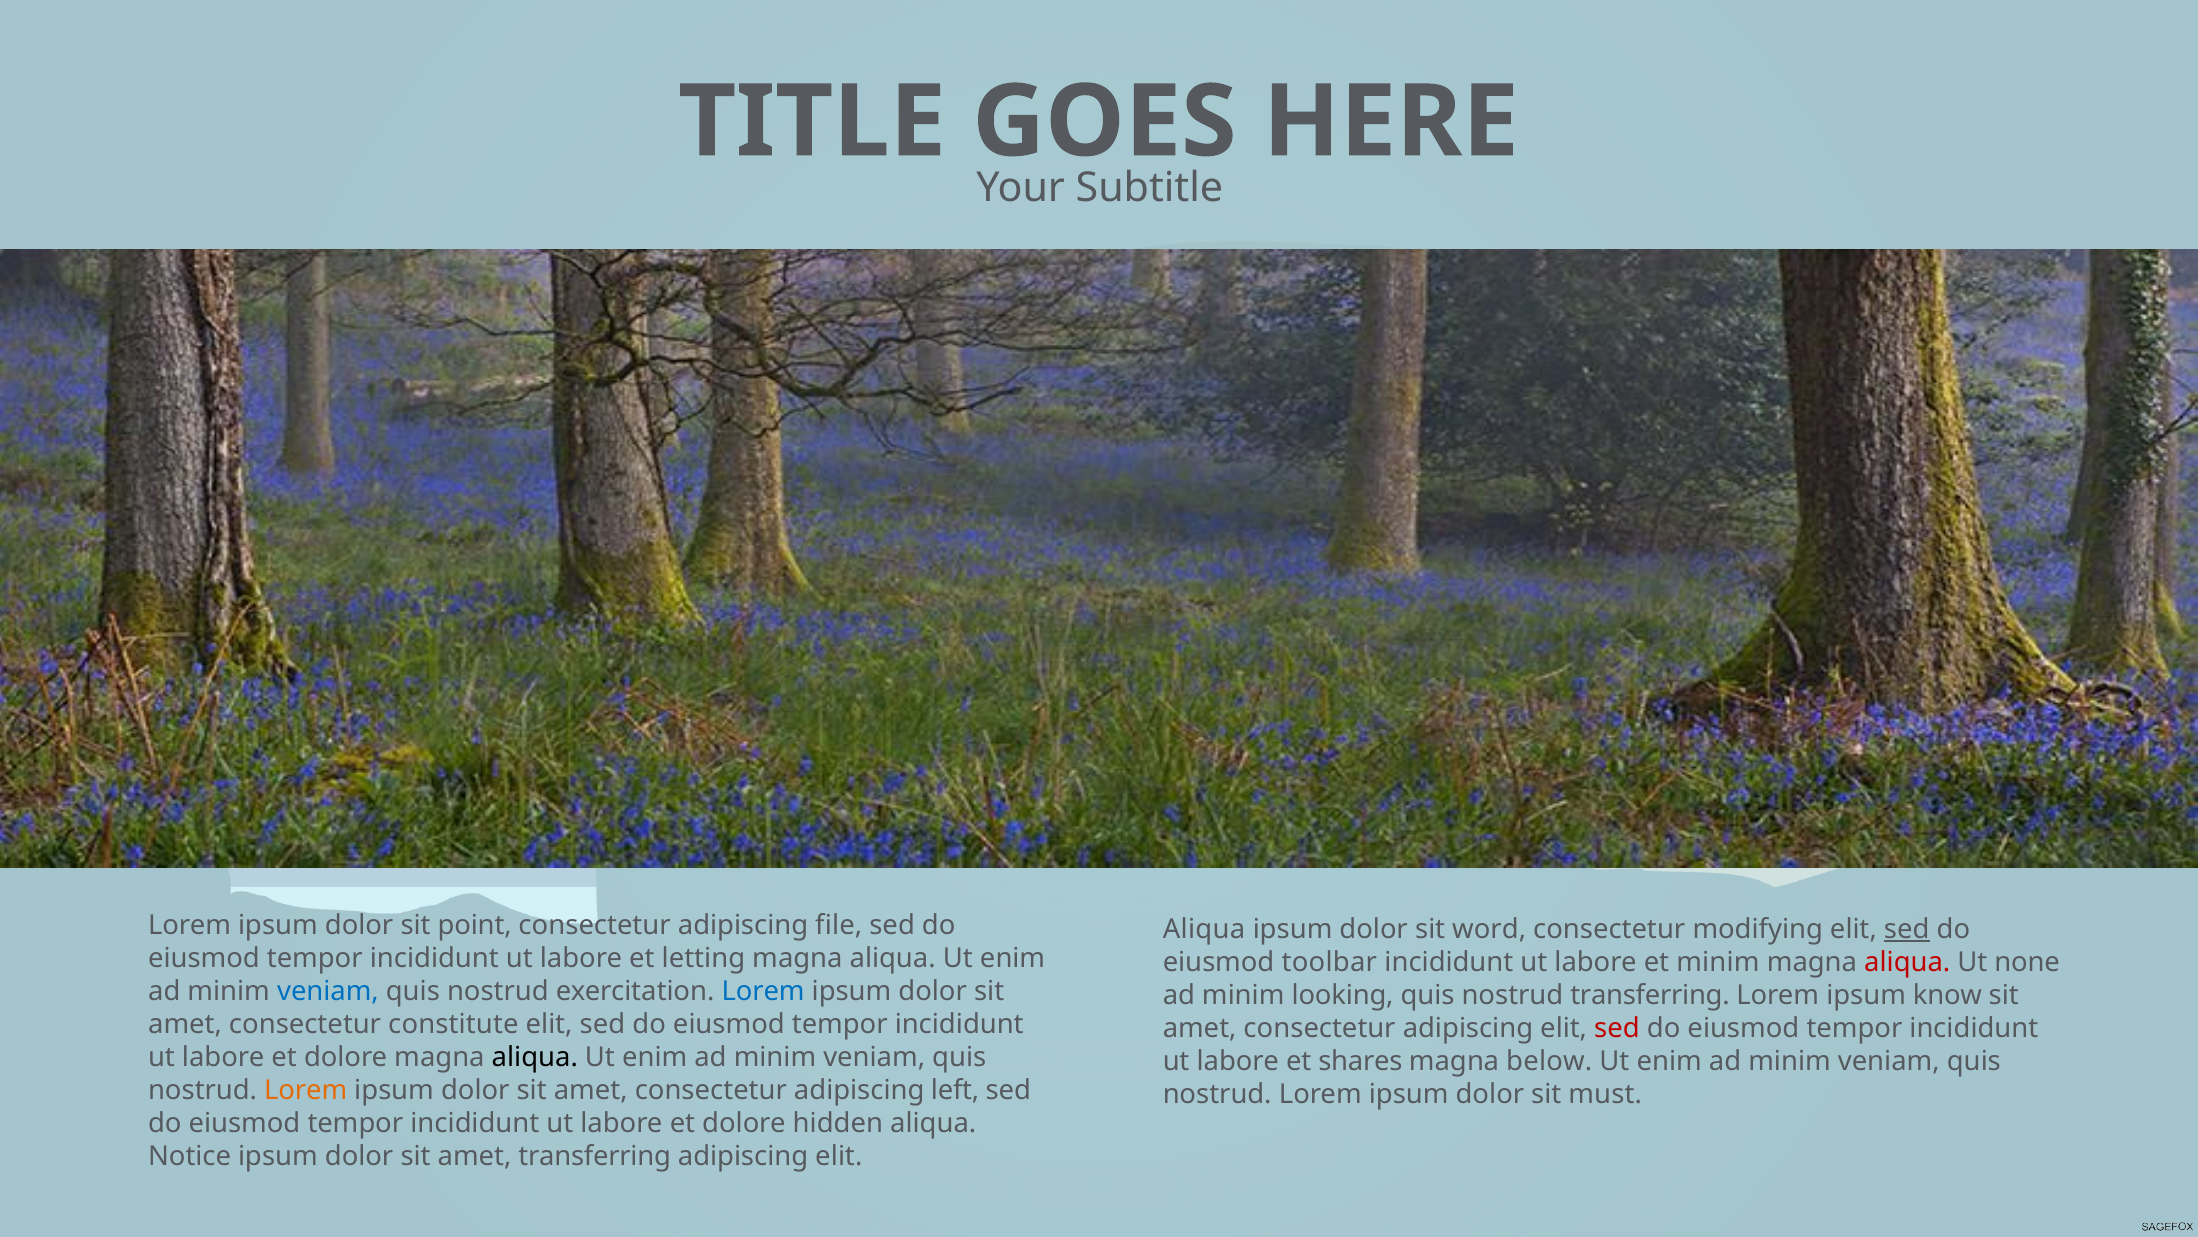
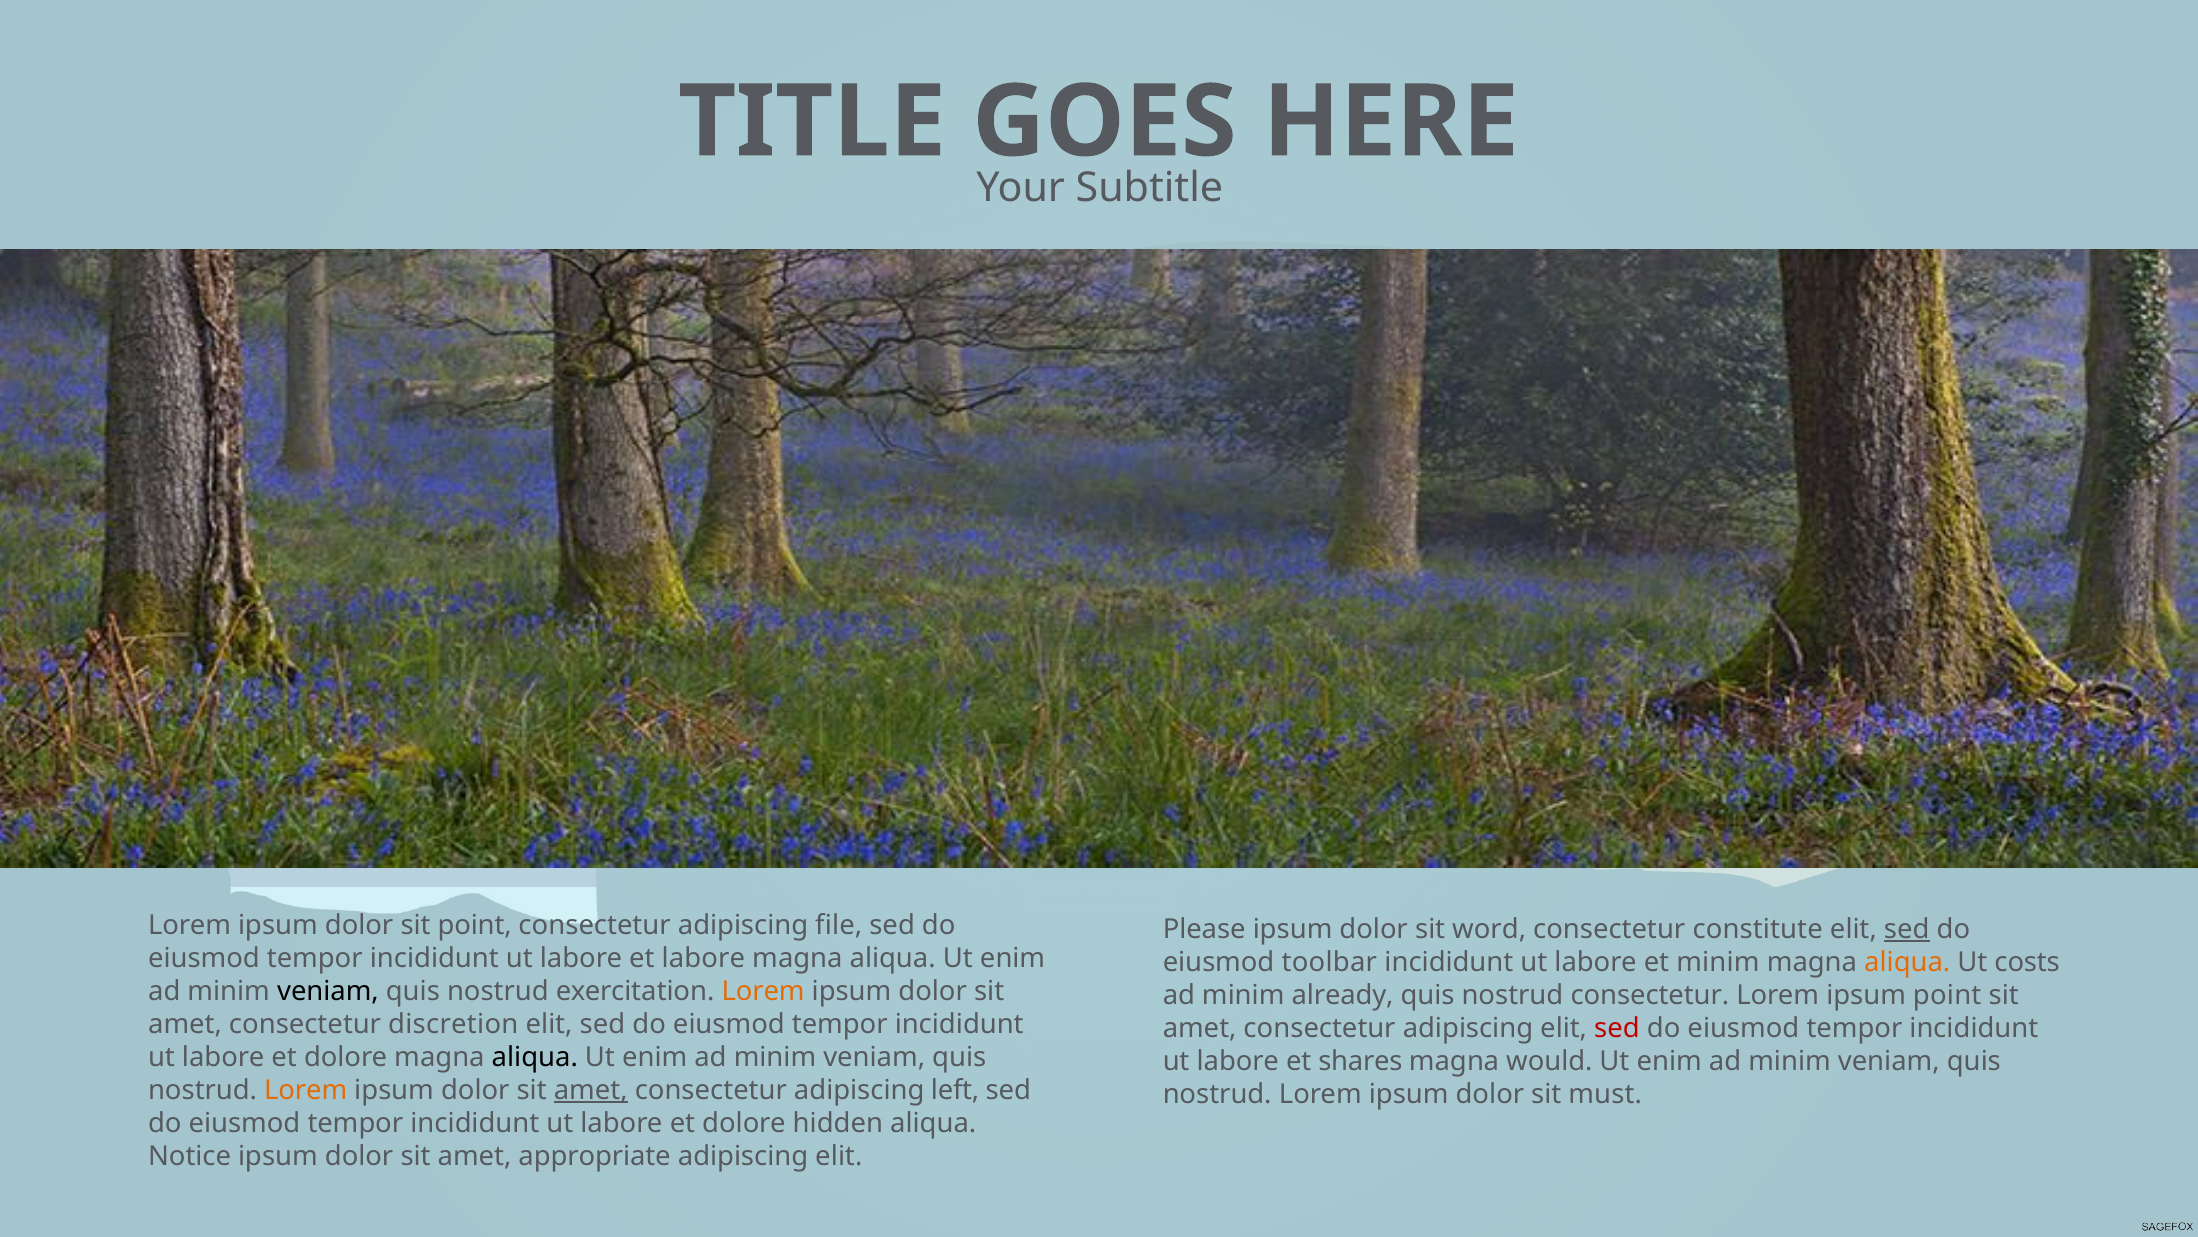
Aliqua at (1204, 929): Aliqua -> Please
modifying: modifying -> constitute
et letting: letting -> labore
aliqua at (1907, 962) colour: red -> orange
none: none -> costs
veniam at (328, 991) colour: blue -> black
Lorem at (763, 991) colour: blue -> orange
looking: looking -> already
nostrud transferring: transferring -> consectetur
ipsum know: know -> point
constitute: constitute -> discretion
below: below -> would
amet at (591, 1089) underline: none -> present
amet transferring: transferring -> appropriate
